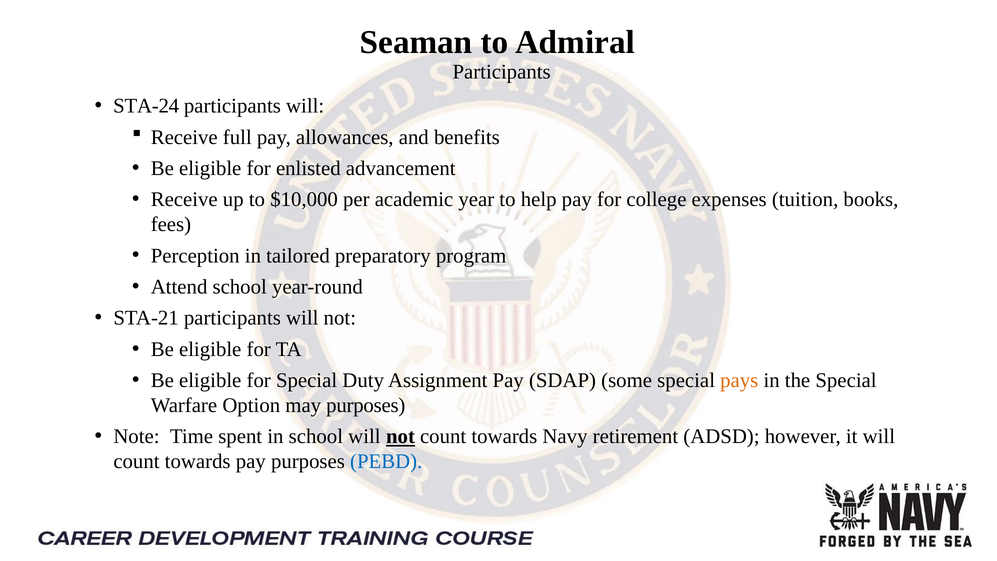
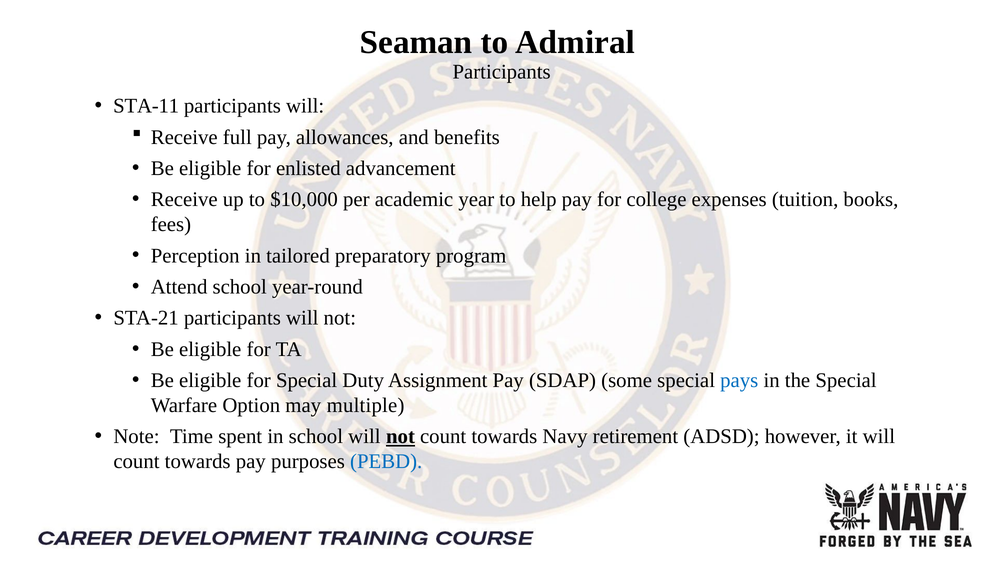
STA-24: STA-24 -> STA-11
pays colour: orange -> blue
may purposes: purposes -> multiple
